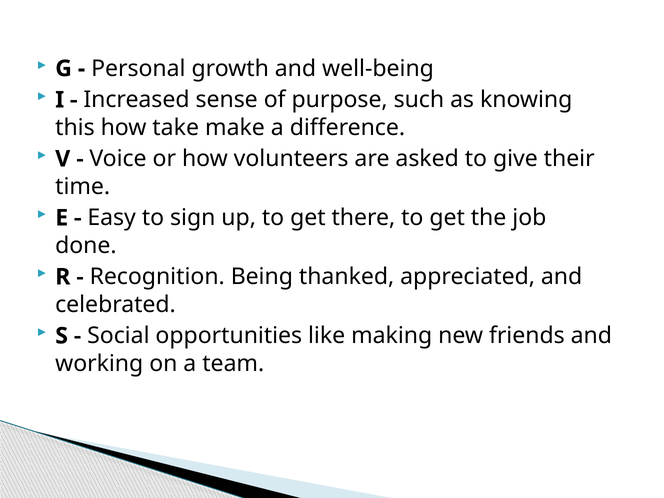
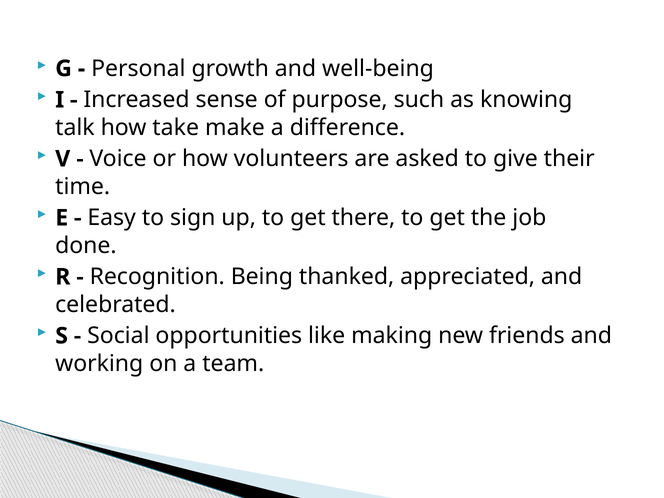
this: this -> talk
